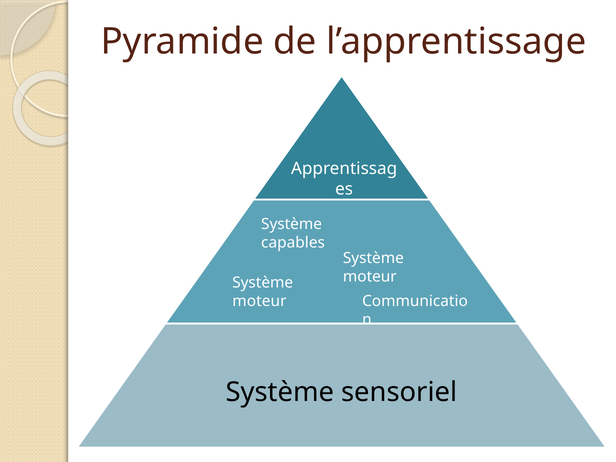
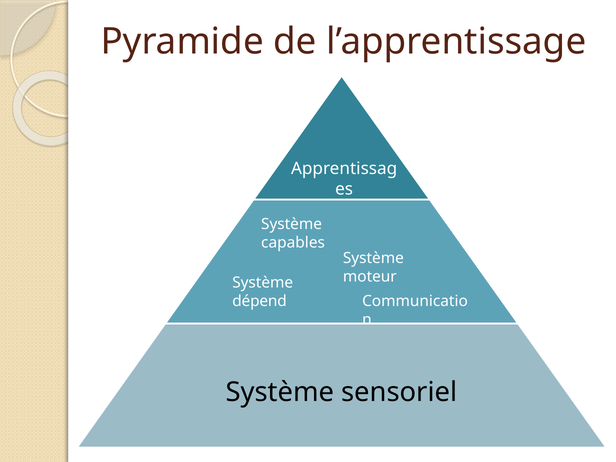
moteur at (259, 301): moteur -> dépend
